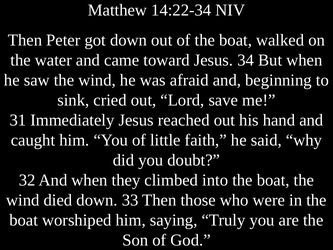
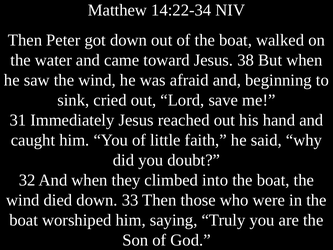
34: 34 -> 38
